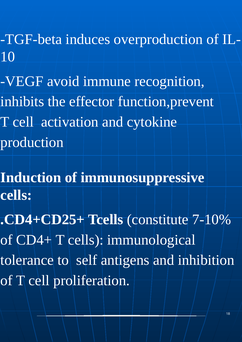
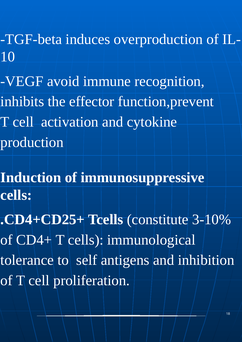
7-10%: 7-10% -> 3-10%
